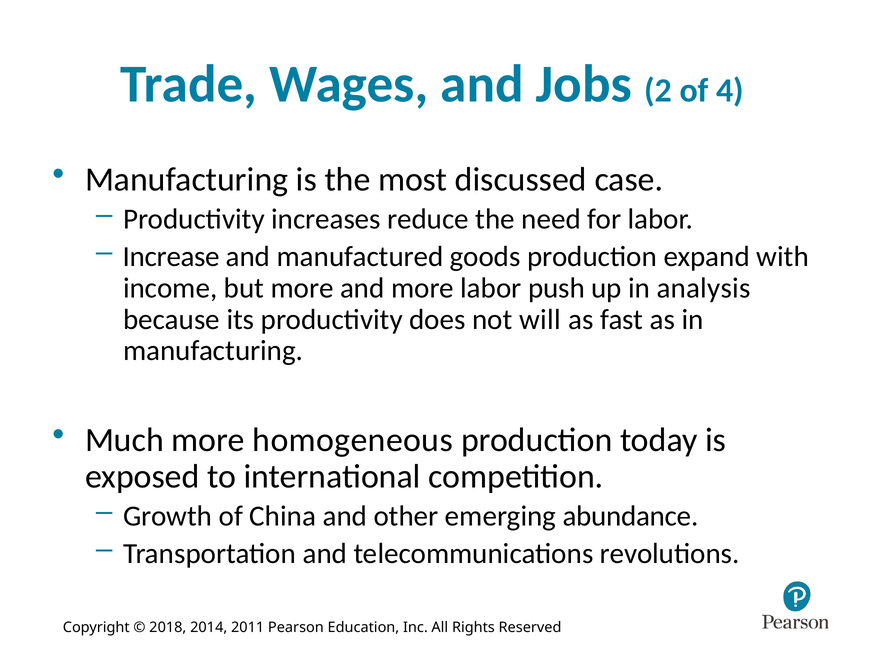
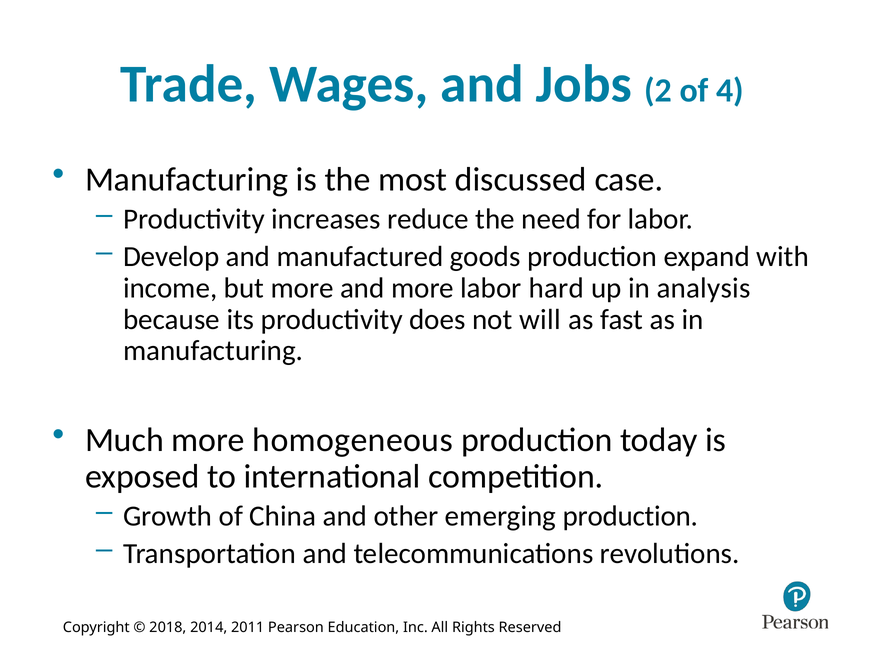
Increase: Increase -> Develop
push: push -> hard
emerging abundance: abundance -> production
